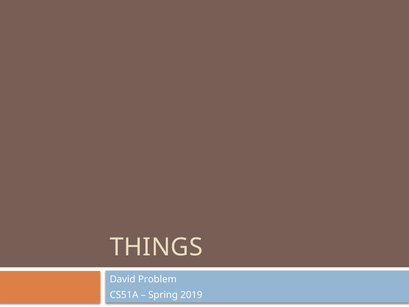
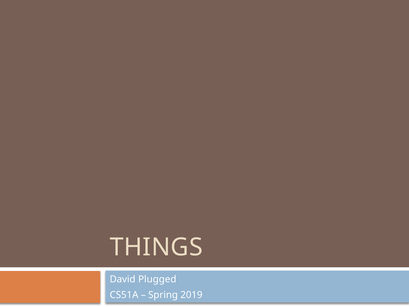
Problem: Problem -> Plugged
